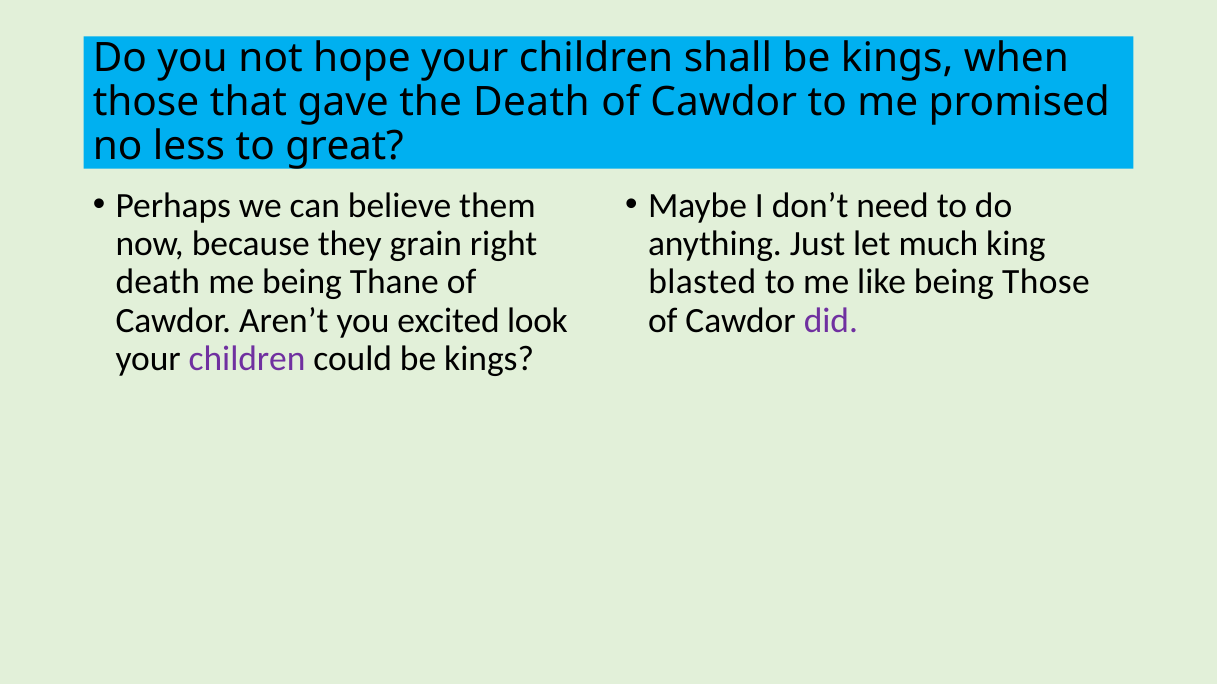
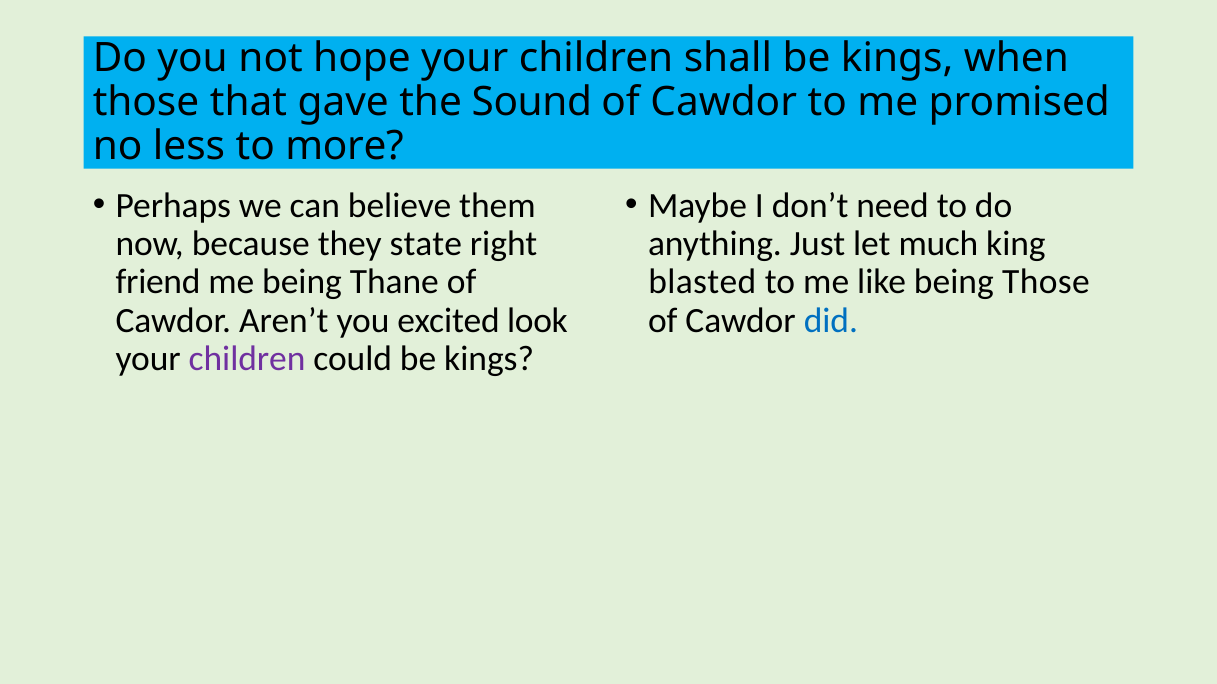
the Death: Death -> Sound
great: great -> more
grain: grain -> state
death at (158, 282): death -> friend
did colour: purple -> blue
